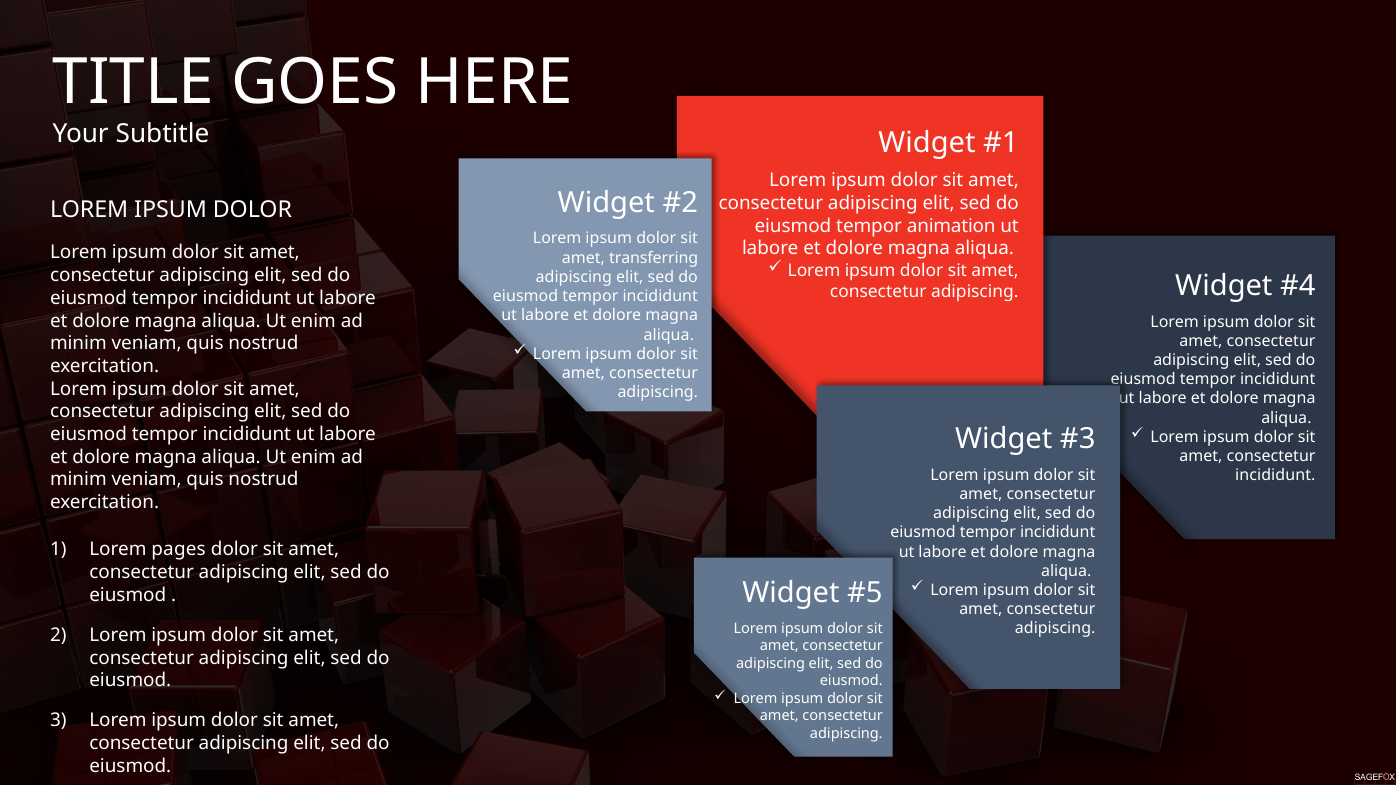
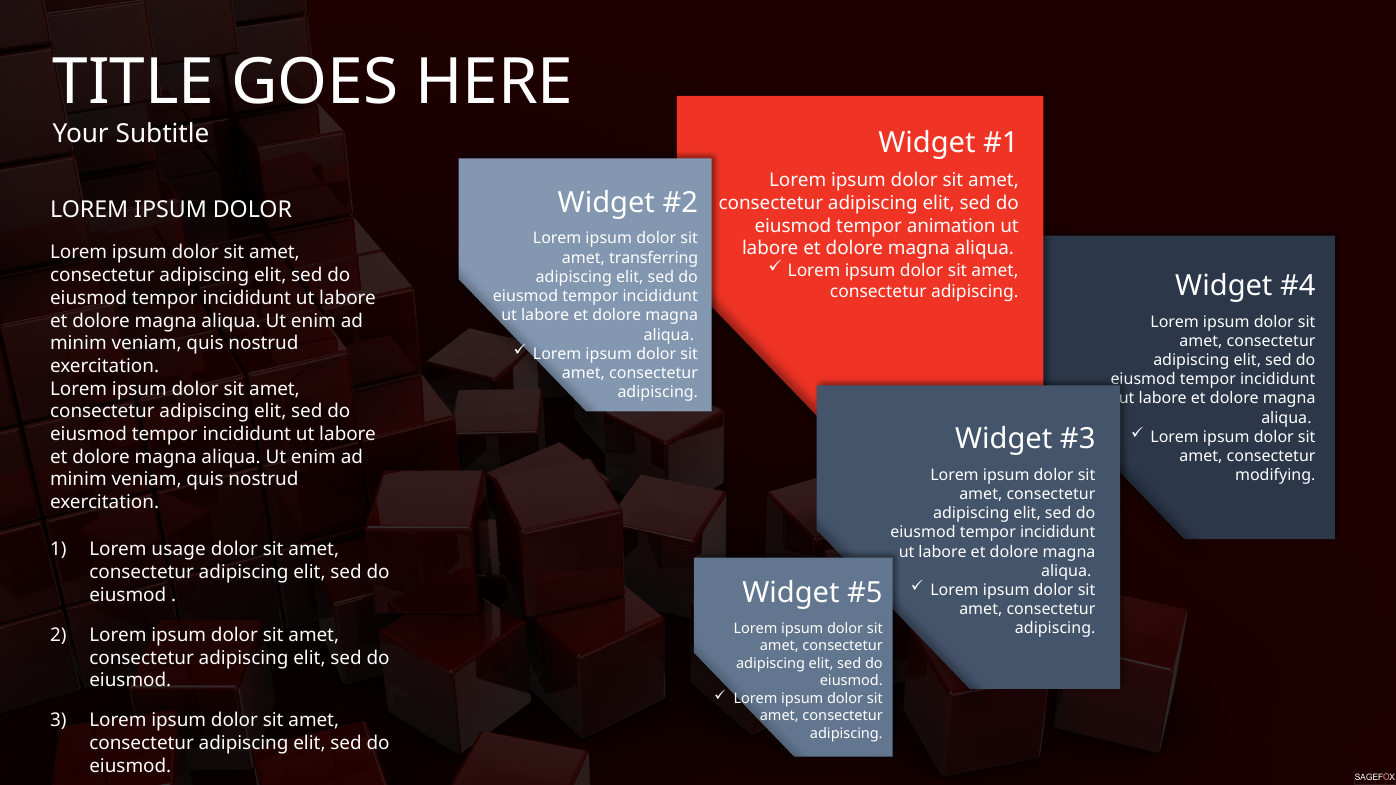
incididunt at (1275, 476): incididunt -> modifying
pages: pages -> usage
